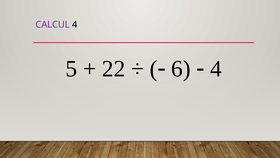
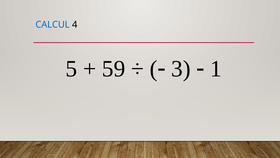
CALCUL colour: purple -> blue
22: 22 -> 59
6: 6 -> 3
4 at (216, 69): 4 -> 1
